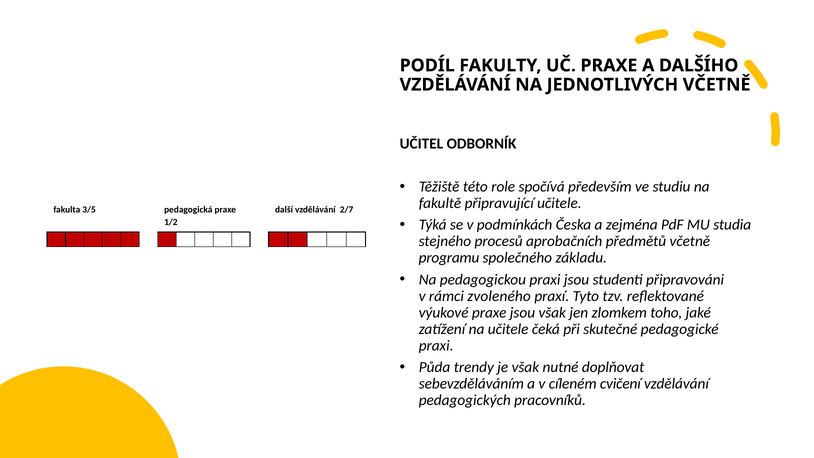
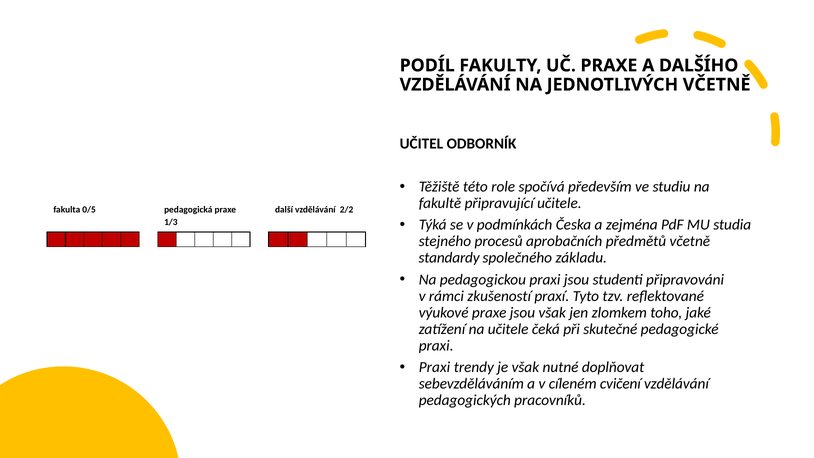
3/5: 3/5 -> 0/5
2/7: 2/7 -> 2/2
1/2: 1/2 -> 1/3
programu: programu -> standardy
zvoleného: zvoleného -> zkušeností
Půda at (435, 367): Půda -> Praxi
